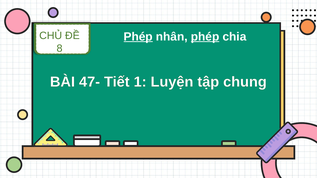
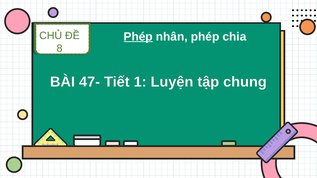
phép at (205, 37) underline: present -> none
